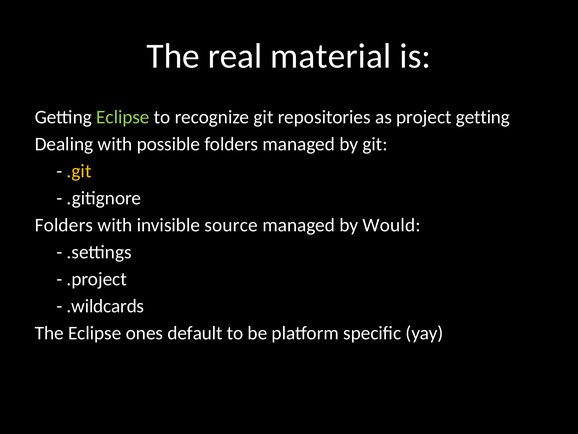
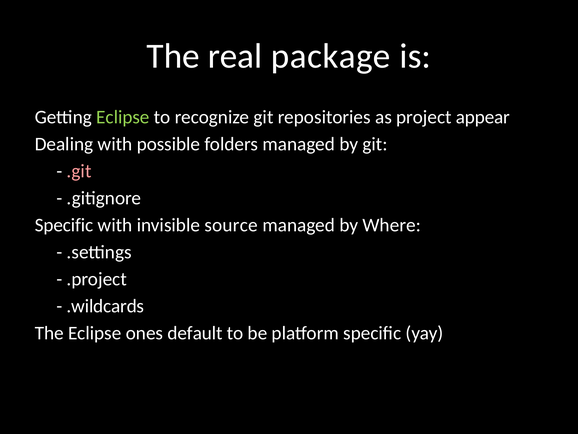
material: material -> package
project getting: getting -> appear
.git colour: yellow -> pink
Folders at (64, 225): Folders -> Specific
Would: Would -> Where
